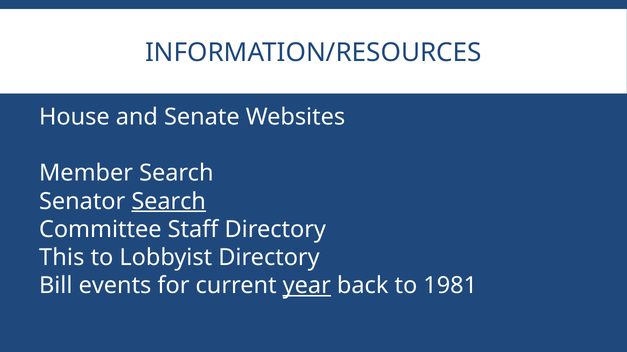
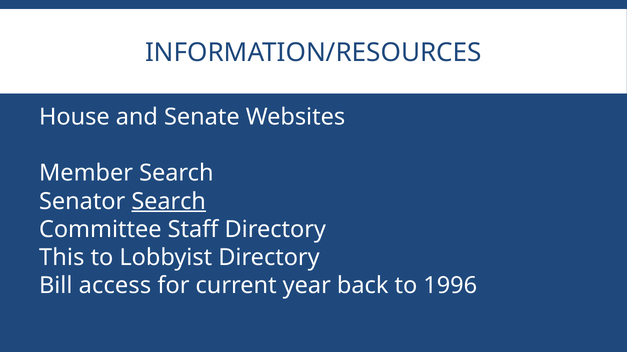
events: events -> access
year underline: present -> none
1981: 1981 -> 1996
